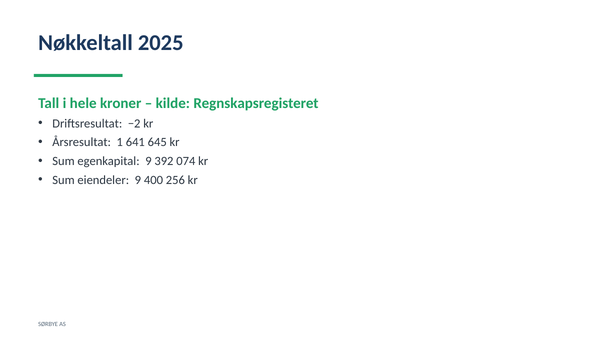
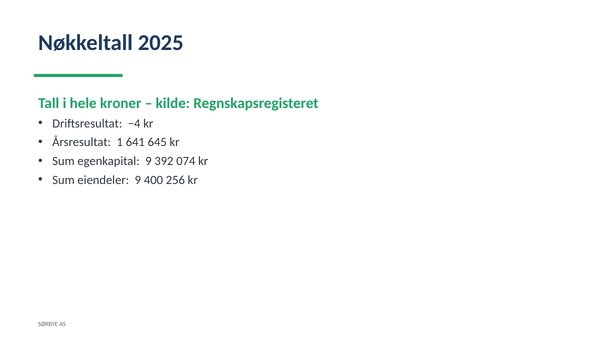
−2: −2 -> −4
